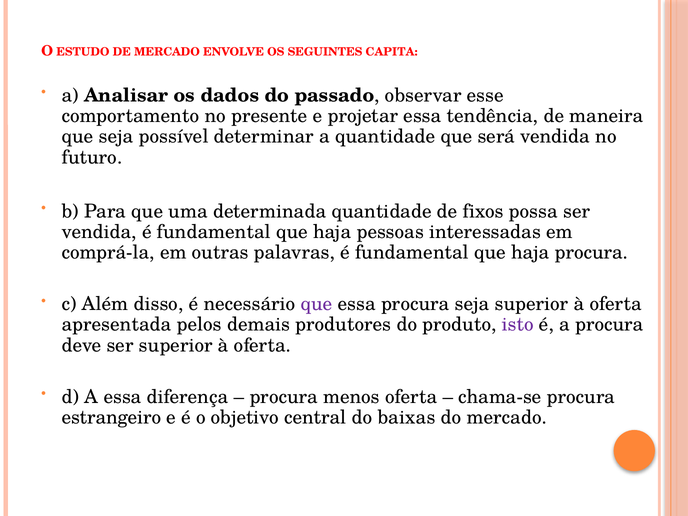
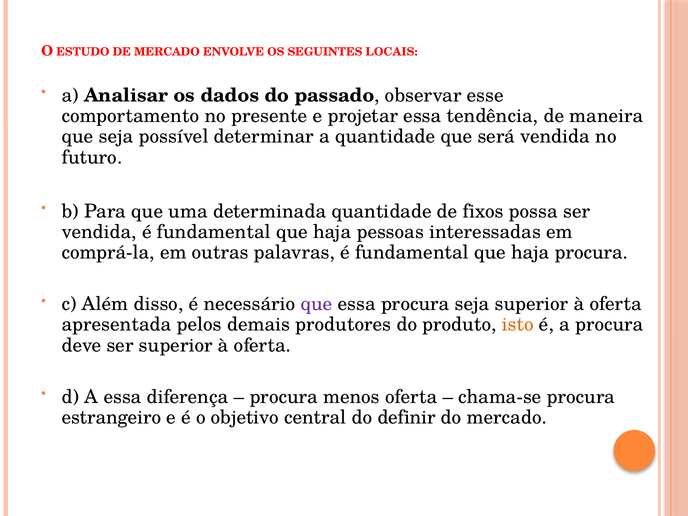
CAPITA: CAPITA -> LOCAIS
isto colour: purple -> orange
baixas: baixas -> definir
